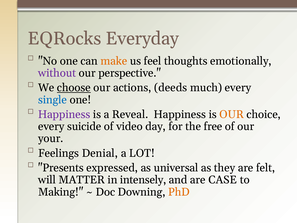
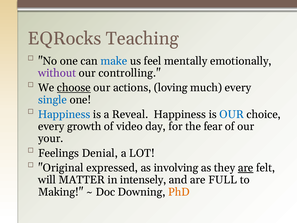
Everyday: Everyday -> Teaching
make colour: orange -> blue
thoughts: thoughts -> mentally
perspective: perspective -> controlling
deeds: deeds -> loving
Happiness at (64, 114) colour: purple -> blue
OUR at (232, 114) colour: orange -> blue
suicide: suicide -> growth
free: free -> fear
Presents: Presents -> Original
universal: universal -> involving
are at (246, 168) underline: none -> present
CASE: CASE -> FULL
